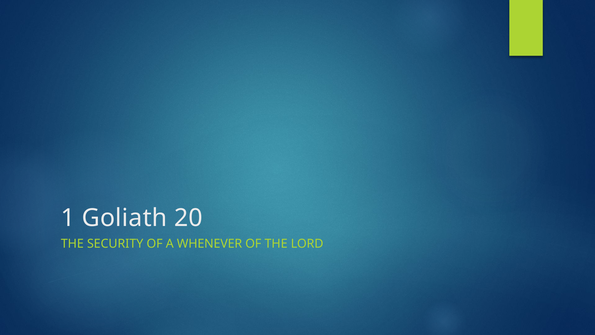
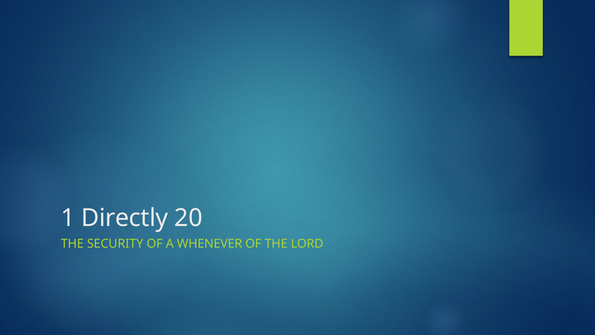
Goliath: Goliath -> Directly
